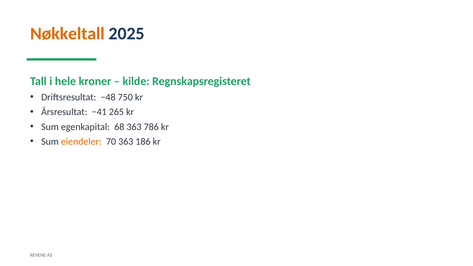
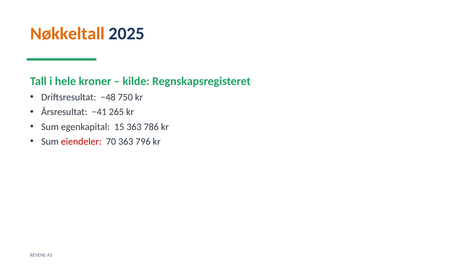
68: 68 -> 15
eiendeler colour: orange -> red
186: 186 -> 796
